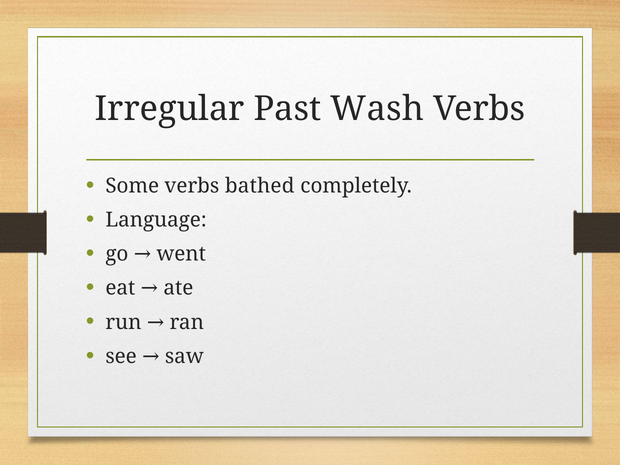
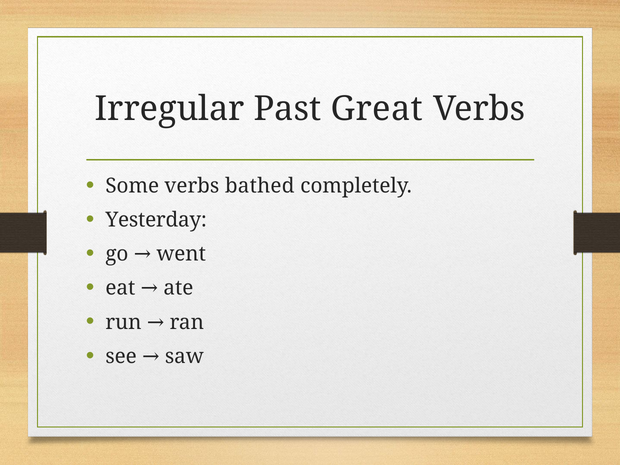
Wash: Wash -> Great
Language: Language -> Yesterday
